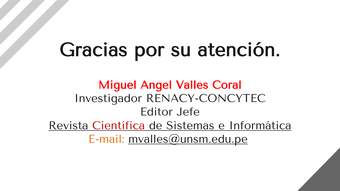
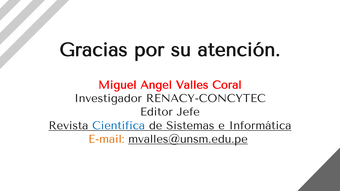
Científica colour: red -> blue
